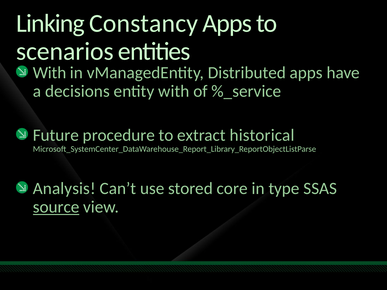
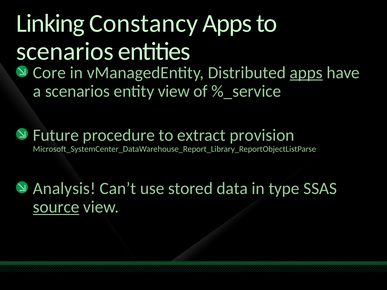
With at (50, 73): With -> Core
apps at (306, 73) underline: none -> present
a decisions: decisions -> scenarios
entity with: with -> view
historical: historical -> provision
core: core -> data
